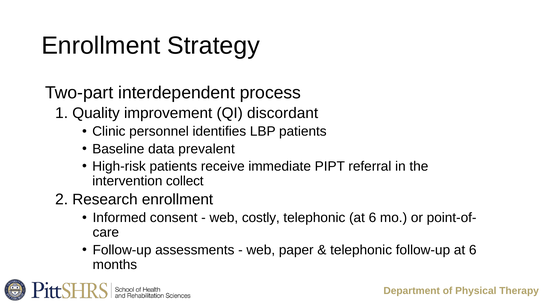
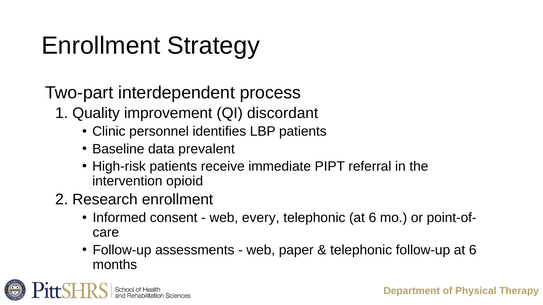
collect: collect -> opioid
costly: costly -> every
